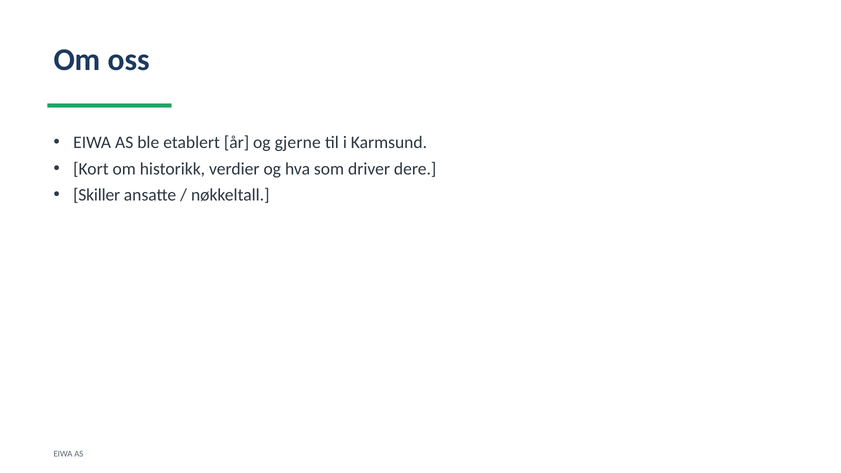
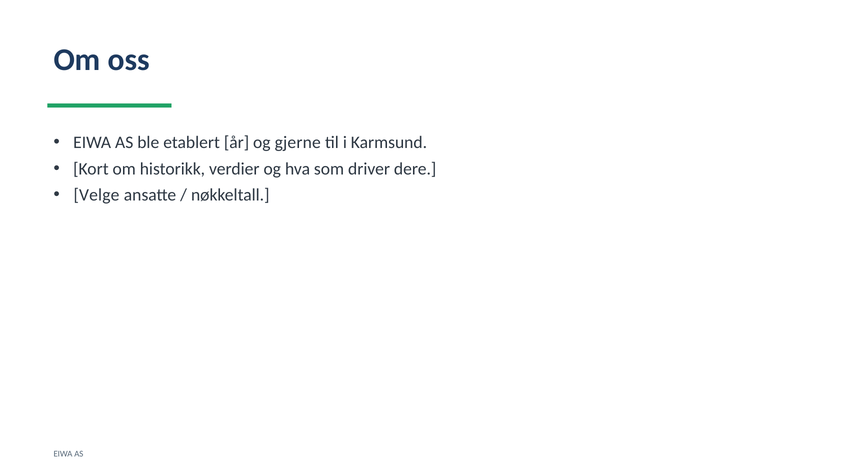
Skiller: Skiller -> Velge
